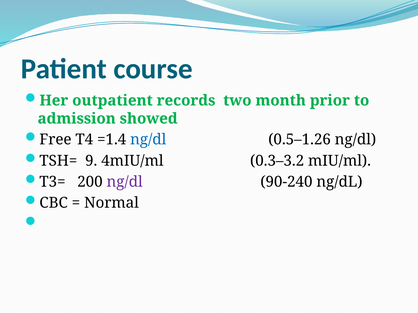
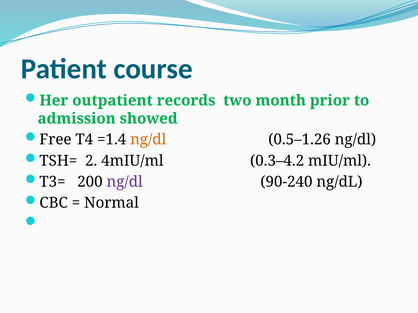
ng/dl at (148, 140) colour: blue -> orange
9: 9 -> 2
0.3–3.2: 0.3–3.2 -> 0.3–4.2
